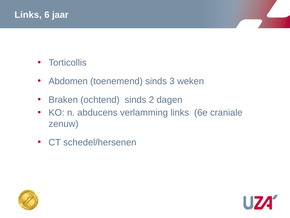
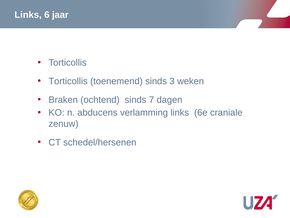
Abdomen at (68, 81): Abdomen -> Torticollis
2: 2 -> 7
